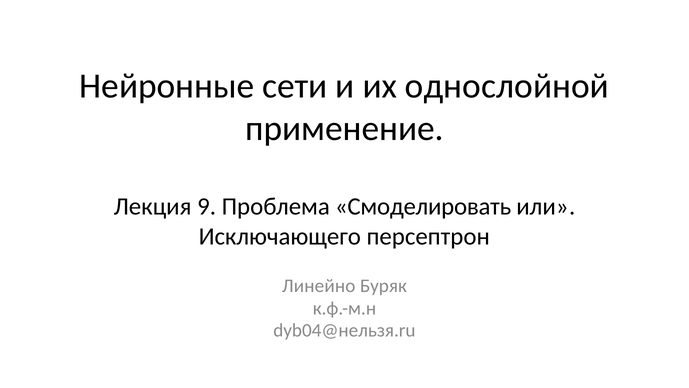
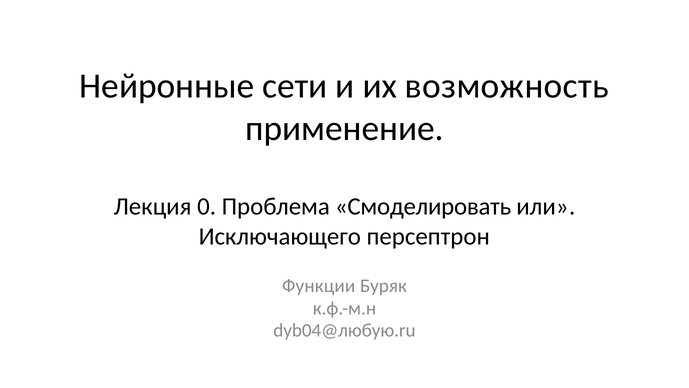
однослойной: однослойной -> возможность
9: 9 -> 0
Линейно: Линейно -> Функции
dyb04@нельзя.ru: dyb04@нельзя.ru -> dyb04@любую.ru
